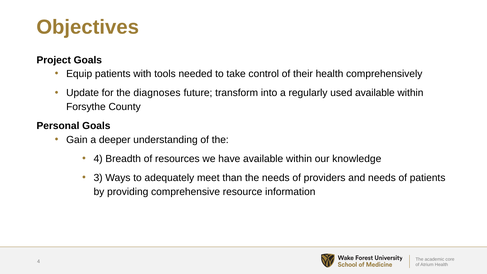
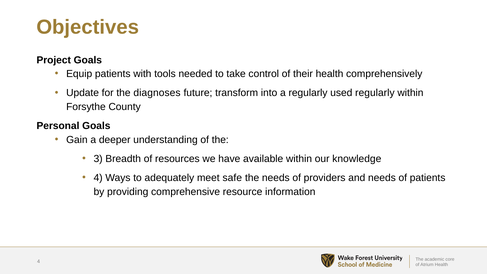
used available: available -> regularly
4 at (98, 159): 4 -> 3
3 at (98, 178): 3 -> 4
than: than -> safe
